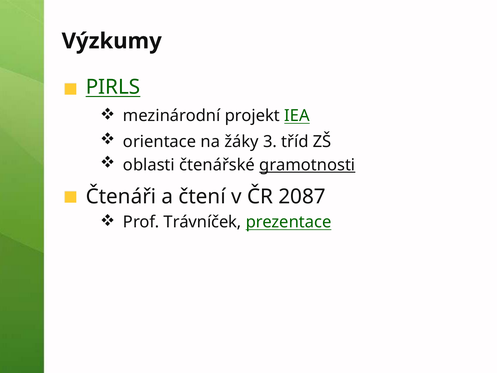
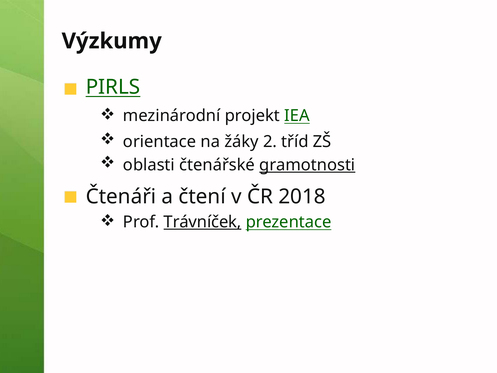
3: 3 -> 2
2087: 2087 -> 2018
Trávníček underline: none -> present
